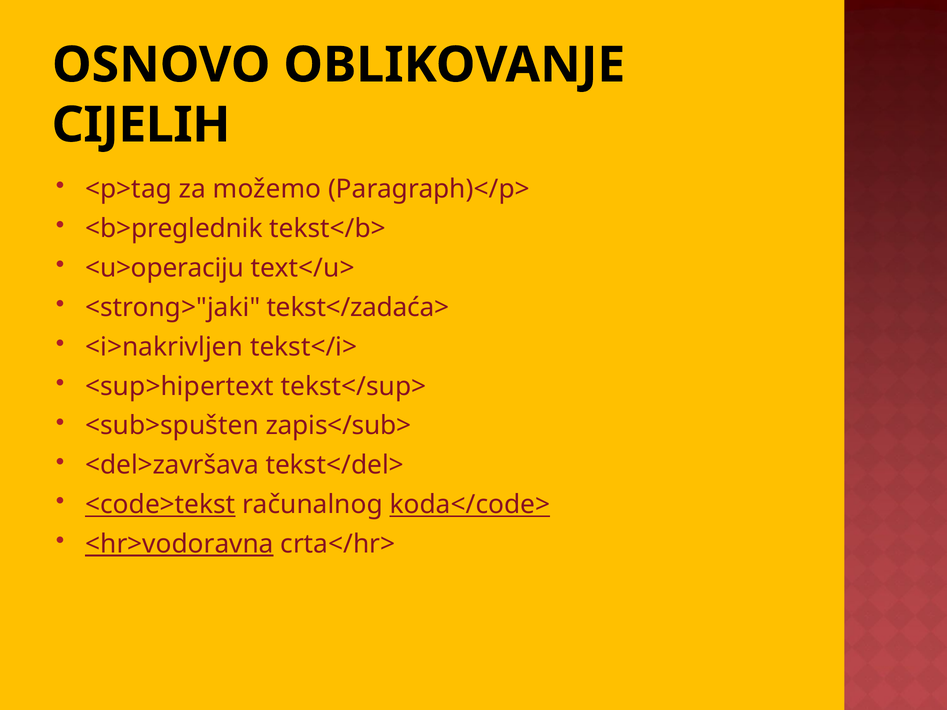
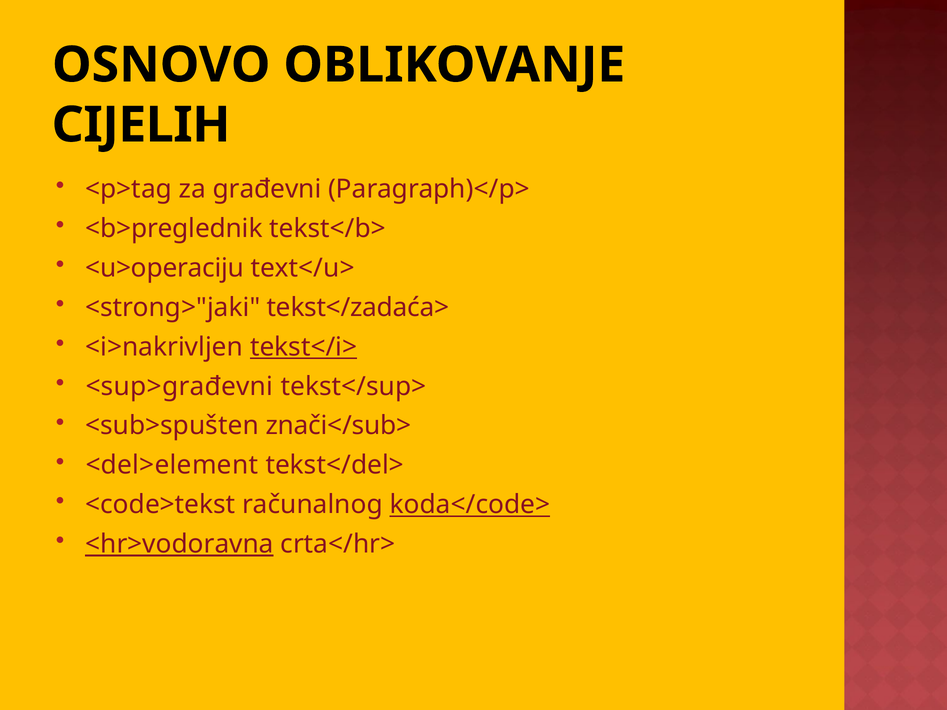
možemo: možemo -> građevni
tekst</i> underline: none -> present
<sup>hipertext: <sup>hipertext -> <sup>građevni
zapis</sub>: zapis</sub> -> znači</sub>
<del>završava: <del>završava -> <del>element
<code>tekst underline: present -> none
